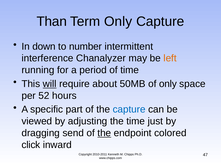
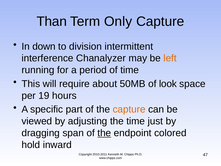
number: number -> division
will underline: present -> none
of only: only -> look
52: 52 -> 19
capture at (129, 109) colour: blue -> orange
send: send -> span
click: click -> hold
